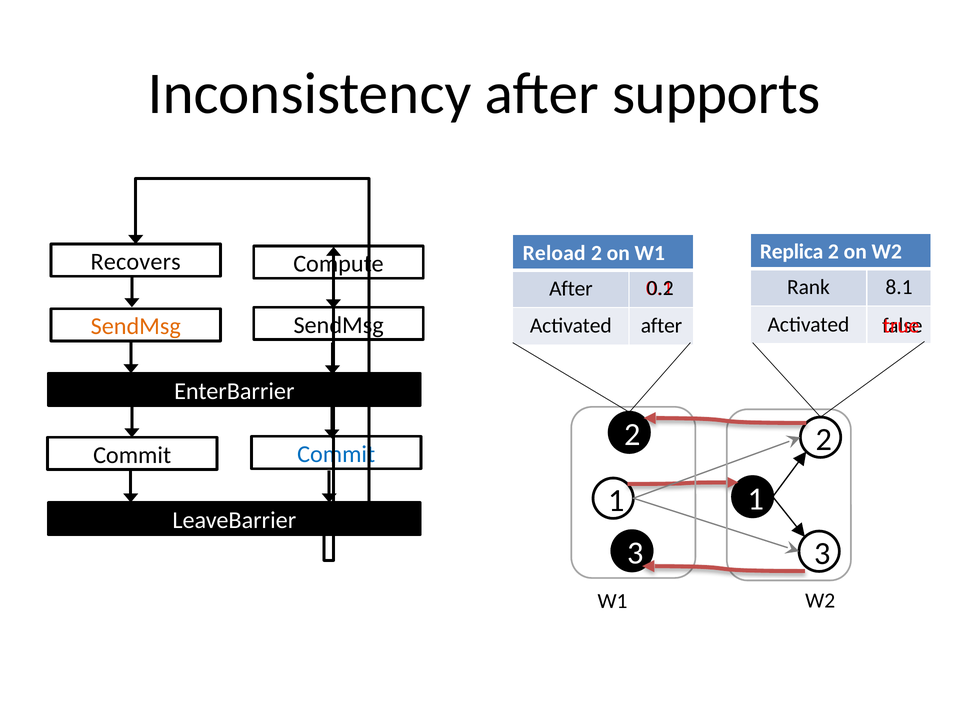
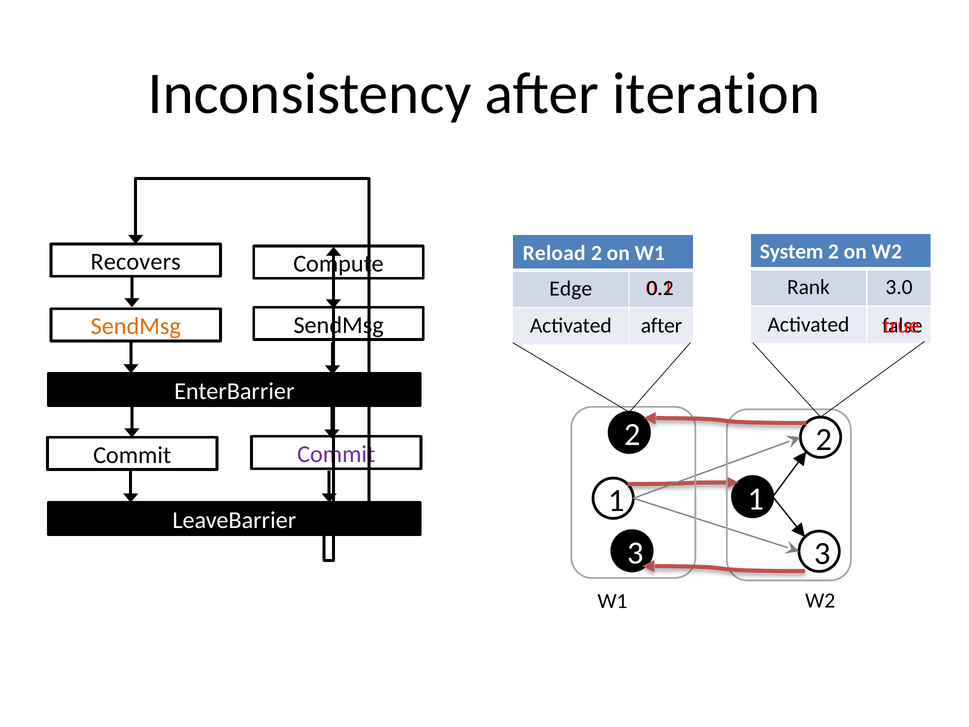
supports: supports -> iteration
Replica: Replica -> System
8.1: 8.1 -> 3.0
After at (571, 288): After -> Edge
Commit at (336, 454) colour: blue -> purple
